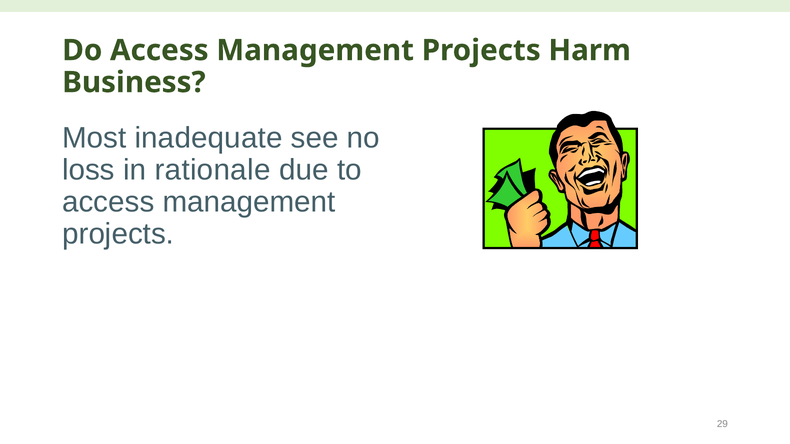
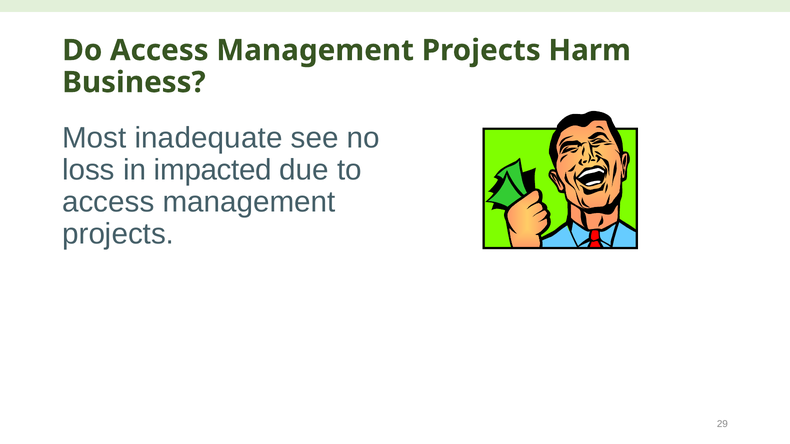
rationale: rationale -> impacted
